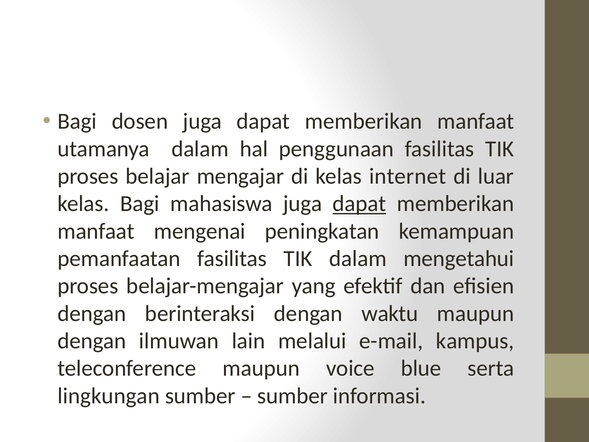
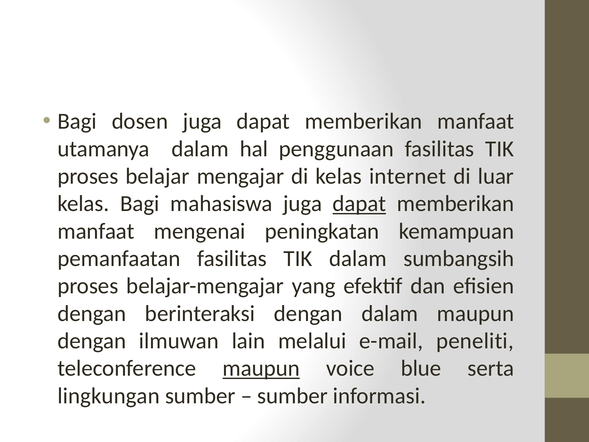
mengetahui: mengetahui -> sumbangsih
dengan waktu: waktu -> dalam
kampus: kampus -> peneliti
maupun at (261, 368) underline: none -> present
